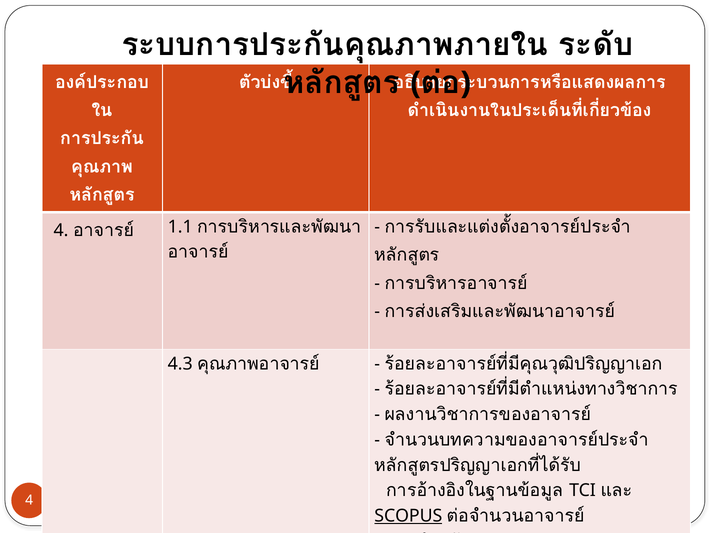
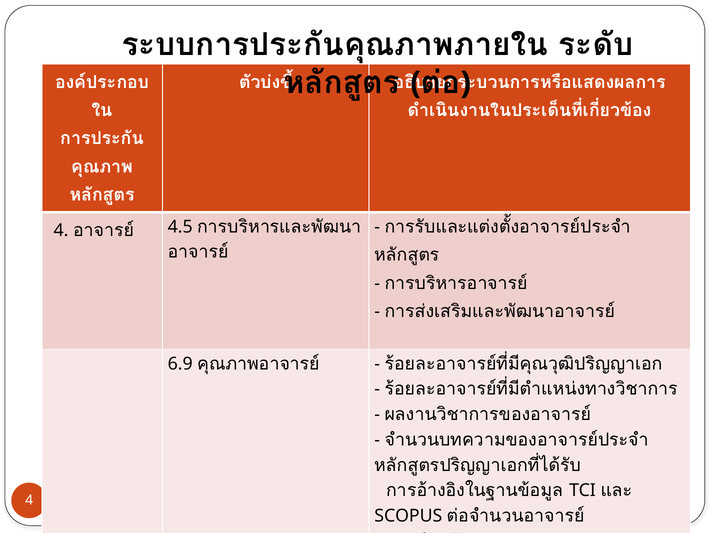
1.1: 1.1 -> 4.5
4.3 at (180, 363): 4.3 -> 6.9
SCOPUS underline: present -> none
